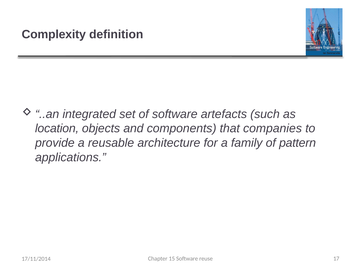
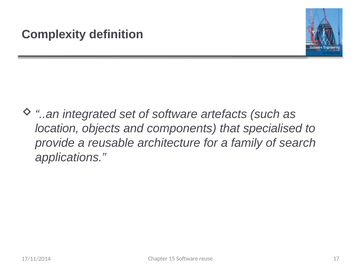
companies: companies -> specialised
pattern: pattern -> search
